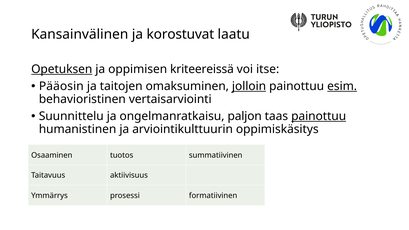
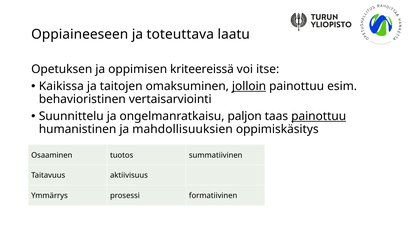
Kansainvälinen: Kansainvälinen -> Oppiaineeseen
korostuvat: korostuvat -> toteuttava
Opetuksen underline: present -> none
Pääosin: Pääosin -> Kaikissa
esim underline: present -> none
arviointikulttuurin: arviointikulttuurin -> mahdollisuuksien
